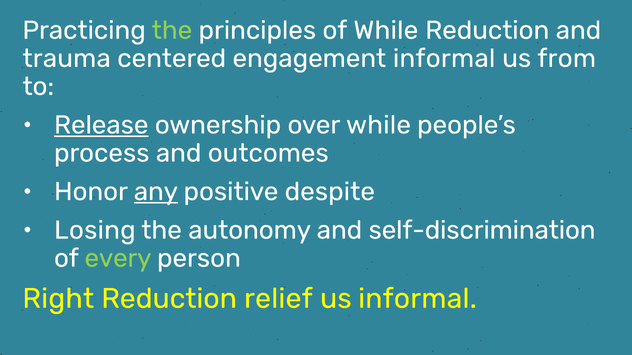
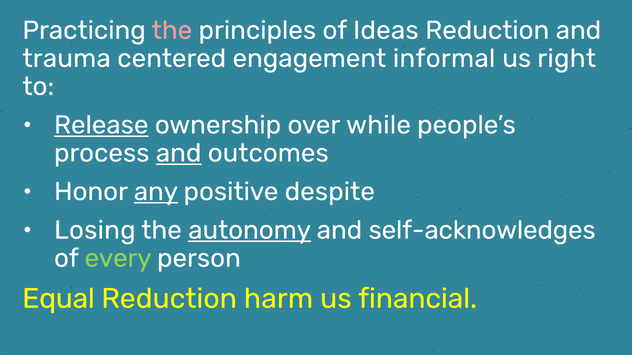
the at (172, 30) colour: light green -> pink
of While: While -> Ideas
from: from -> right
and at (179, 153) underline: none -> present
autonomy underline: none -> present
self-discrimination: self-discrimination -> self-acknowledges
Right: Right -> Equal
relief: relief -> harm
us informal: informal -> financial
